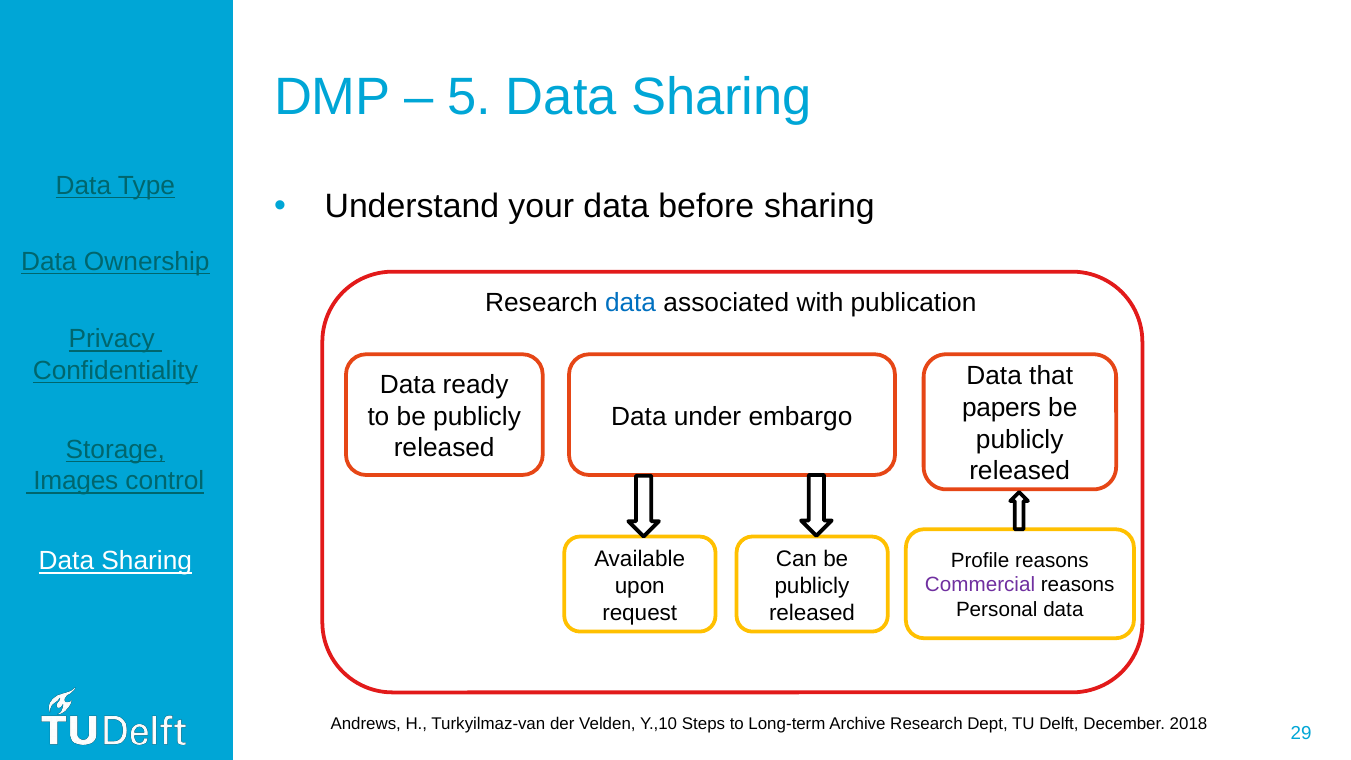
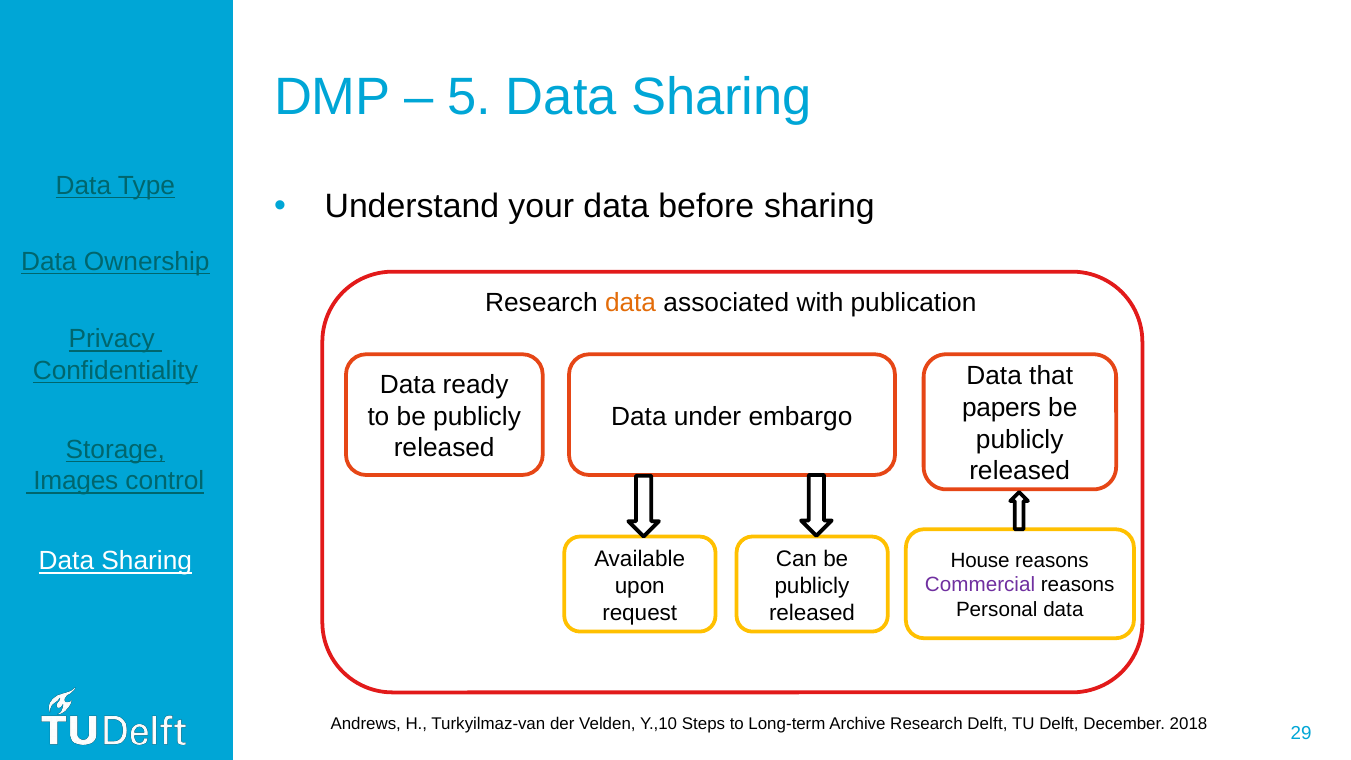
data at (631, 303) colour: blue -> orange
Profile: Profile -> House
Research Dept: Dept -> Delft
